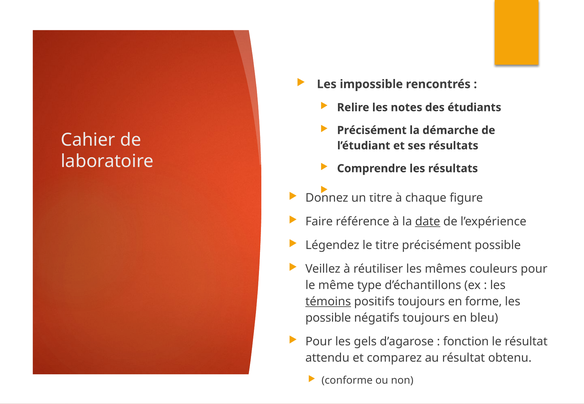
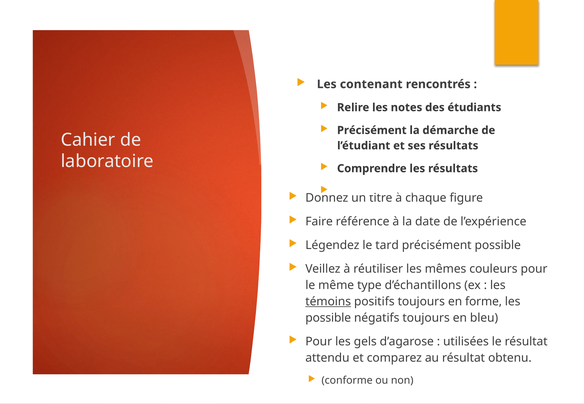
impossible: impossible -> contenant
date underline: present -> none
le titre: titre -> tard
fonction: fonction -> utilisées
